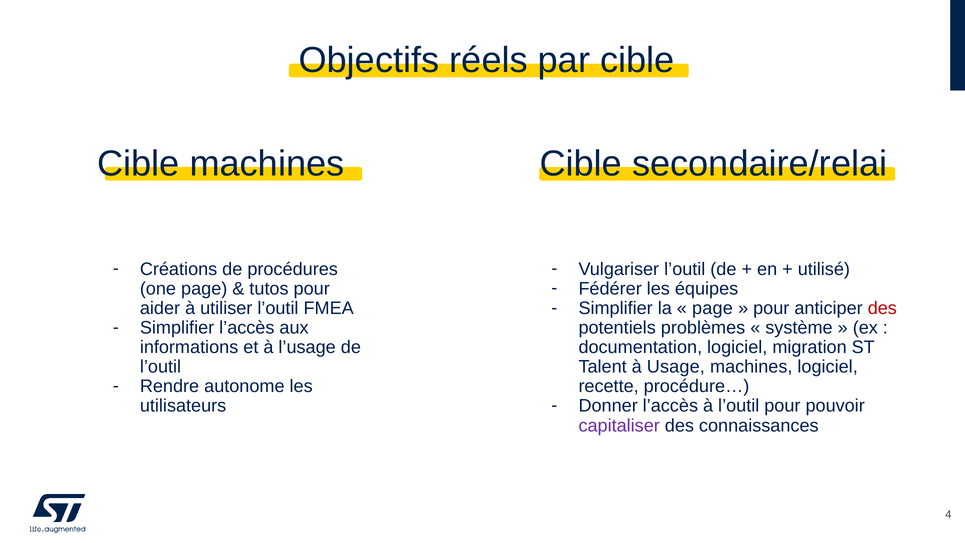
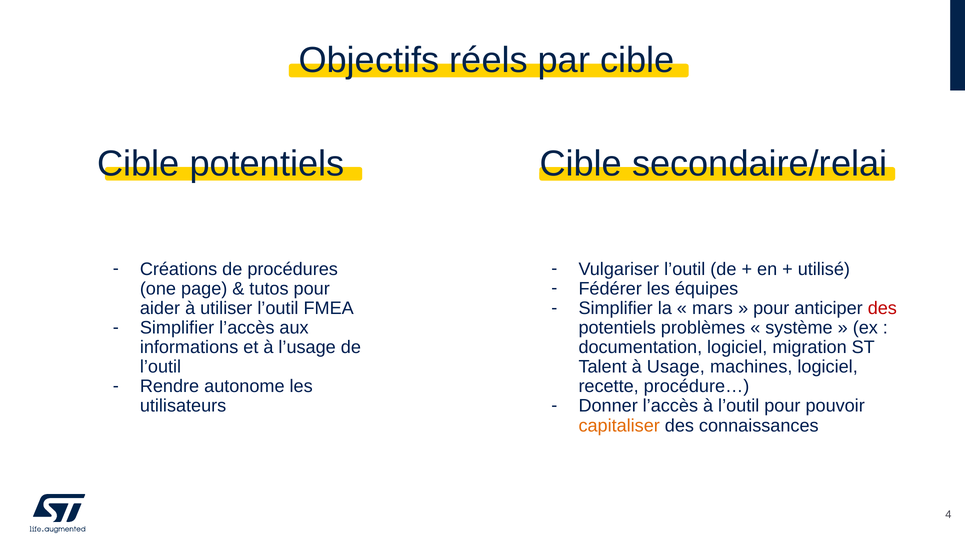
Cible machines: machines -> potentiels
page at (712, 308): page -> mars
capitaliser colour: purple -> orange
